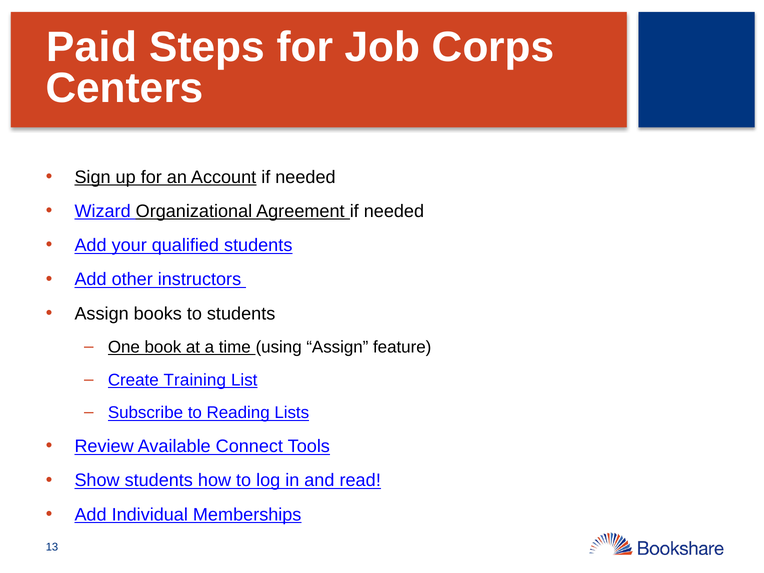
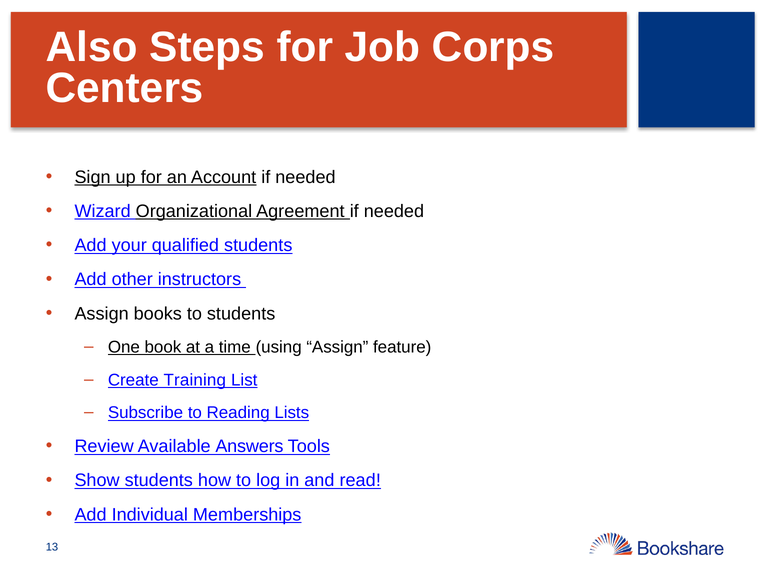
Paid: Paid -> Also
Connect: Connect -> Answers
